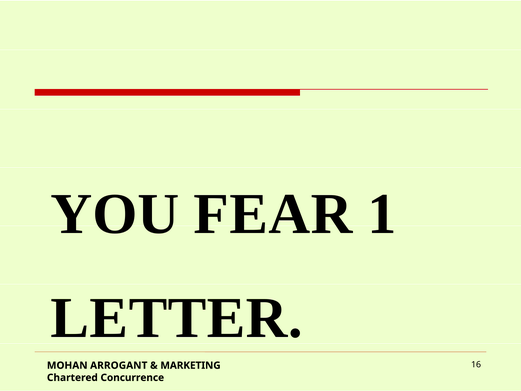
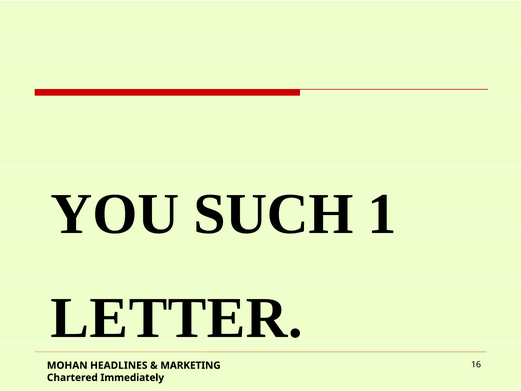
FEAR: FEAR -> SUCH
ARROGANT: ARROGANT -> HEADLINES
Concurrence: Concurrence -> Immediately
